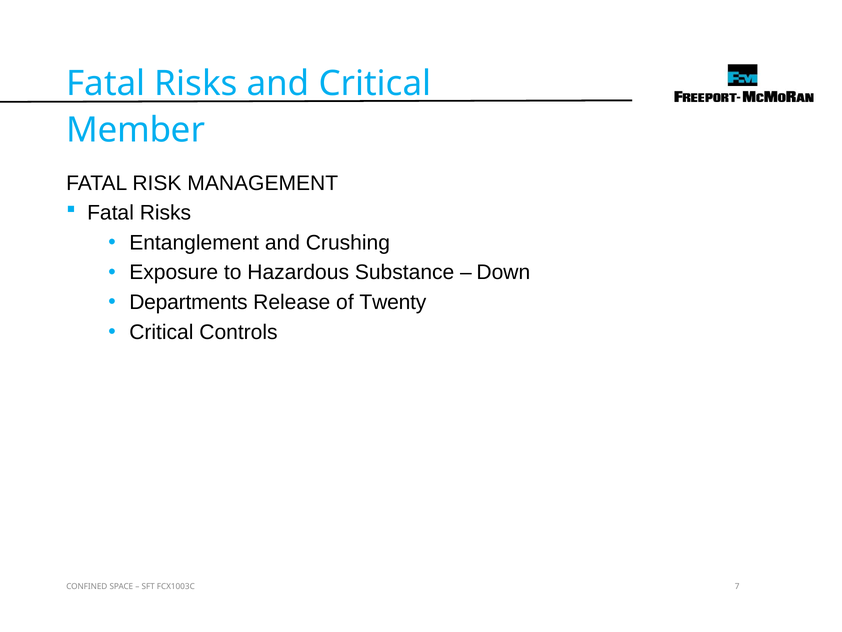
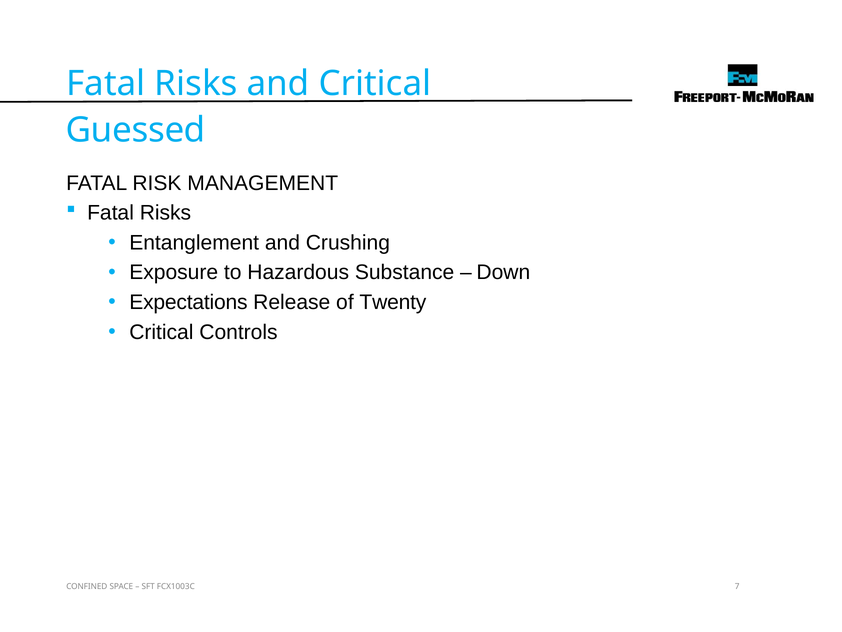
Member: Member -> Guessed
Departments: Departments -> Expectations
